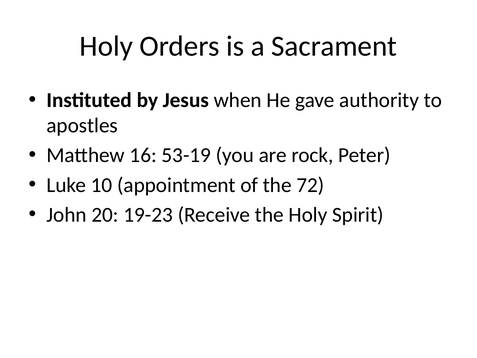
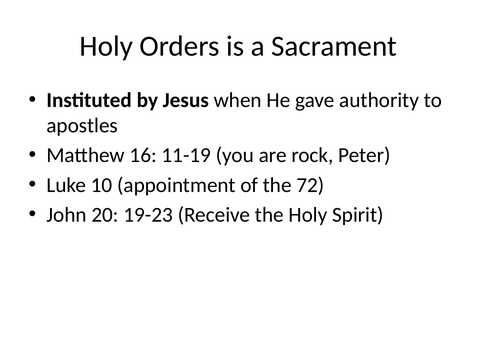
53-19: 53-19 -> 11-19
